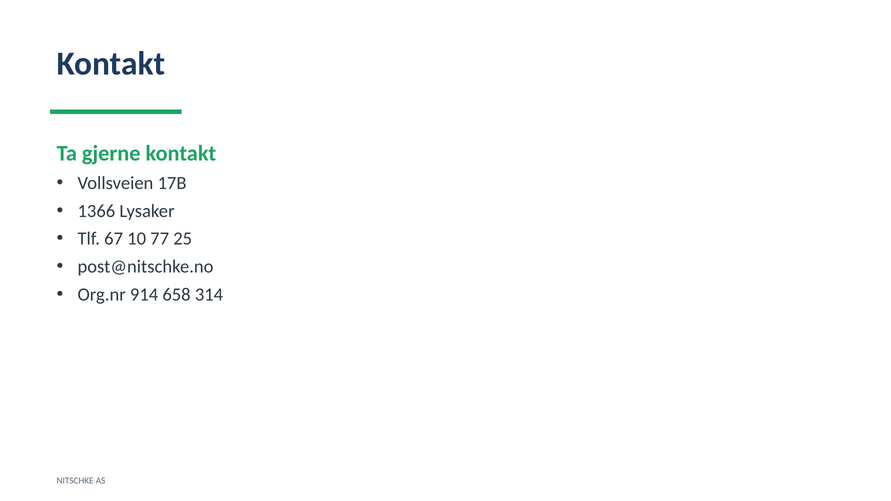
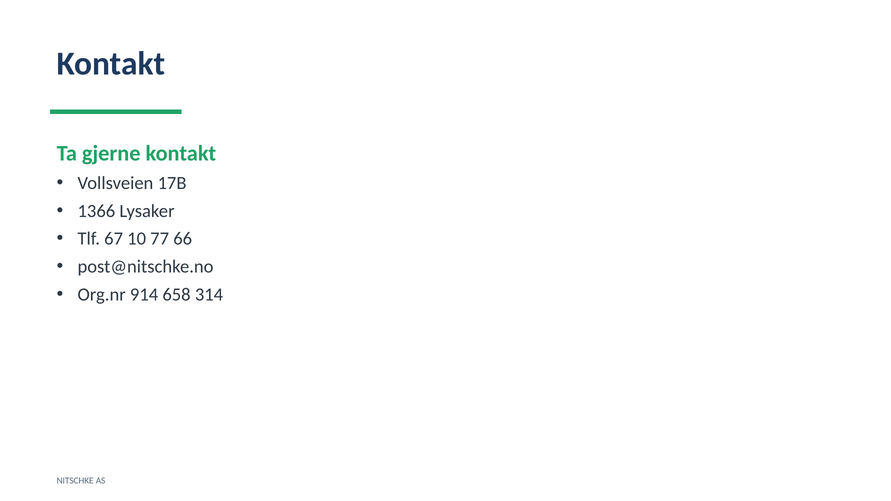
25: 25 -> 66
